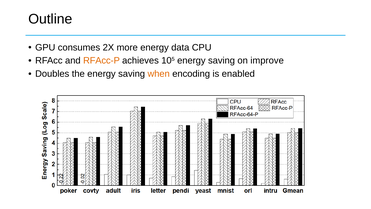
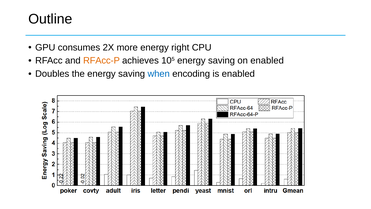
data: data -> right
on improve: improve -> enabled
when colour: orange -> blue
